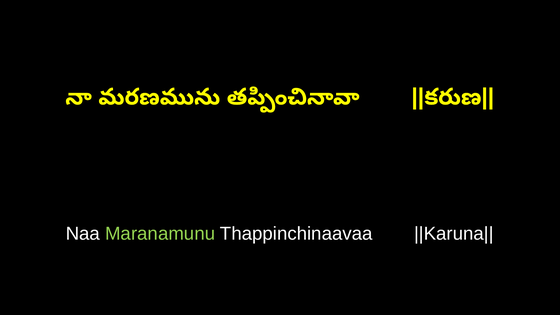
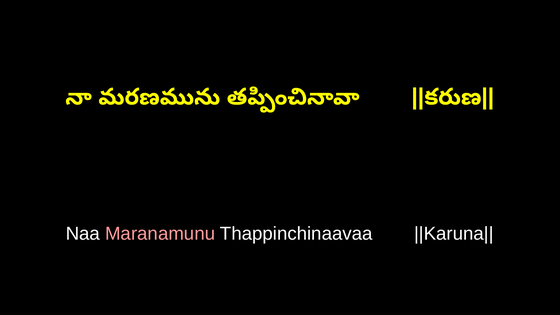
Maranamunu colour: light green -> pink
